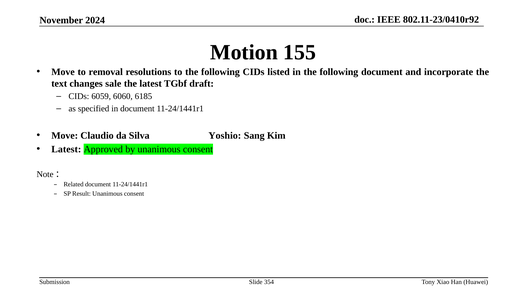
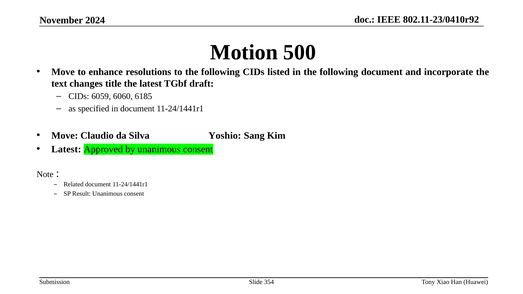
155: 155 -> 500
removal: removal -> enhance
sale: sale -> title
